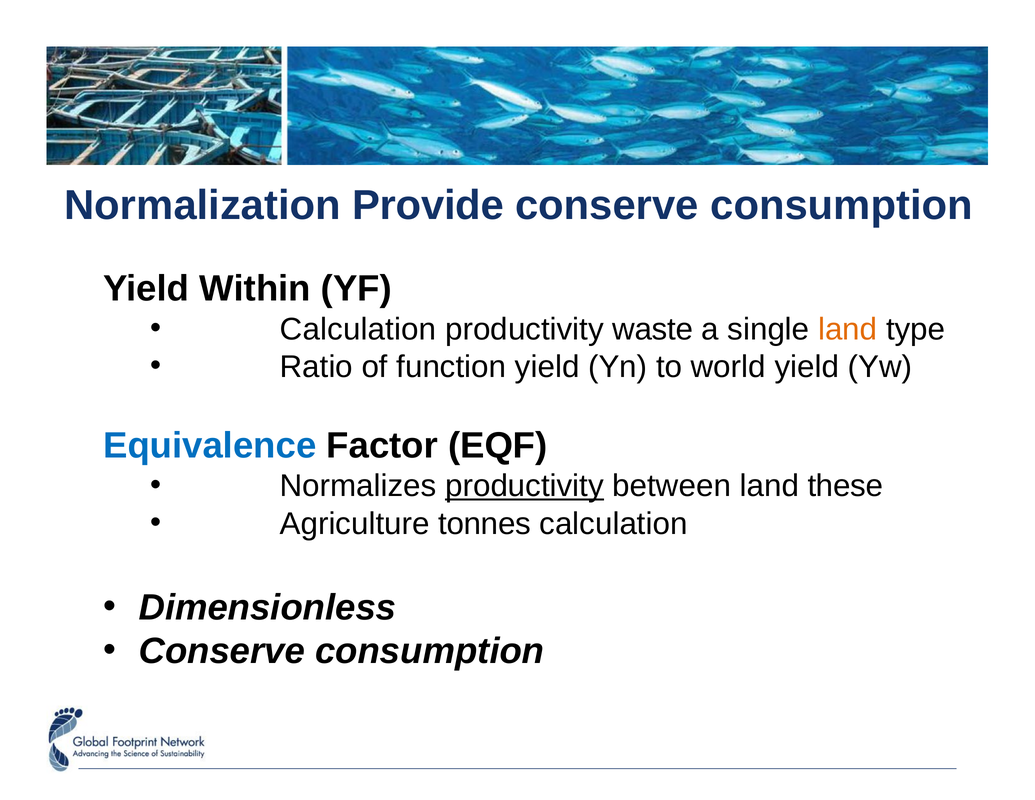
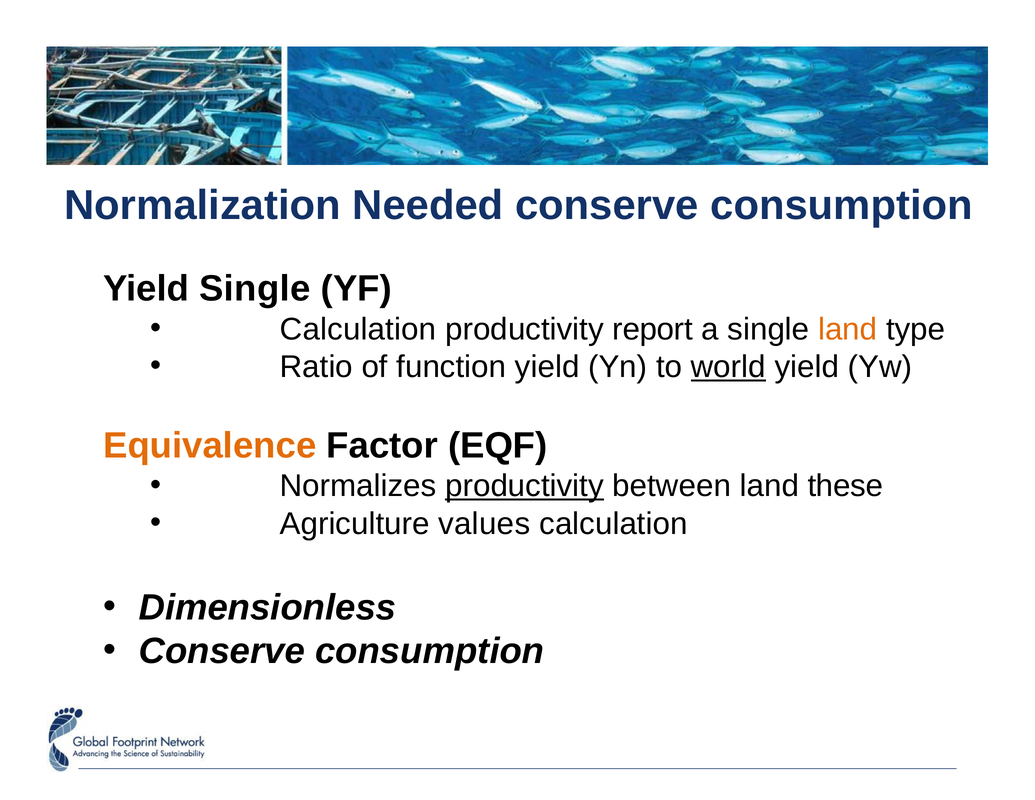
Provide: Provide -> Needed
Yield Within: Within -> Single
waste: waste -> report
world underline: none -> present
Equivalence colour: blue -> orange
tonnes: tonnes -> values
